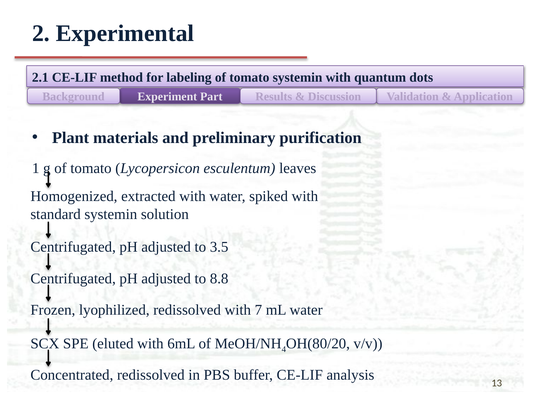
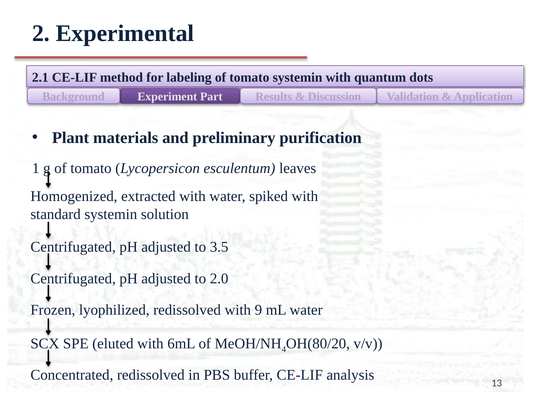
8.8: 8.8 -> 2.0
7: 7 -> 9
